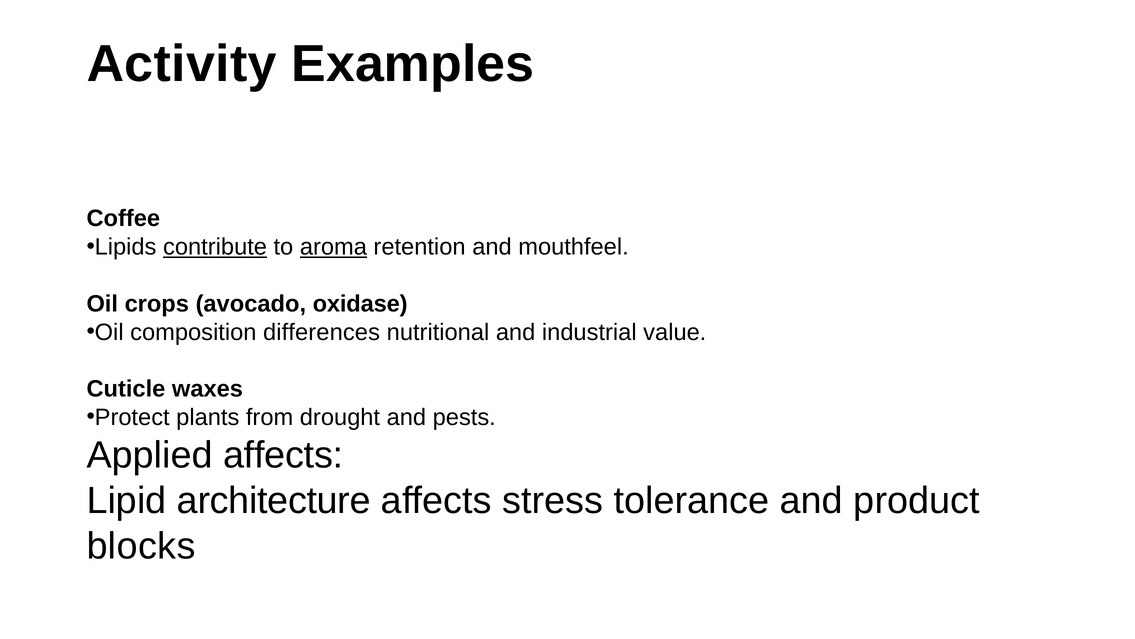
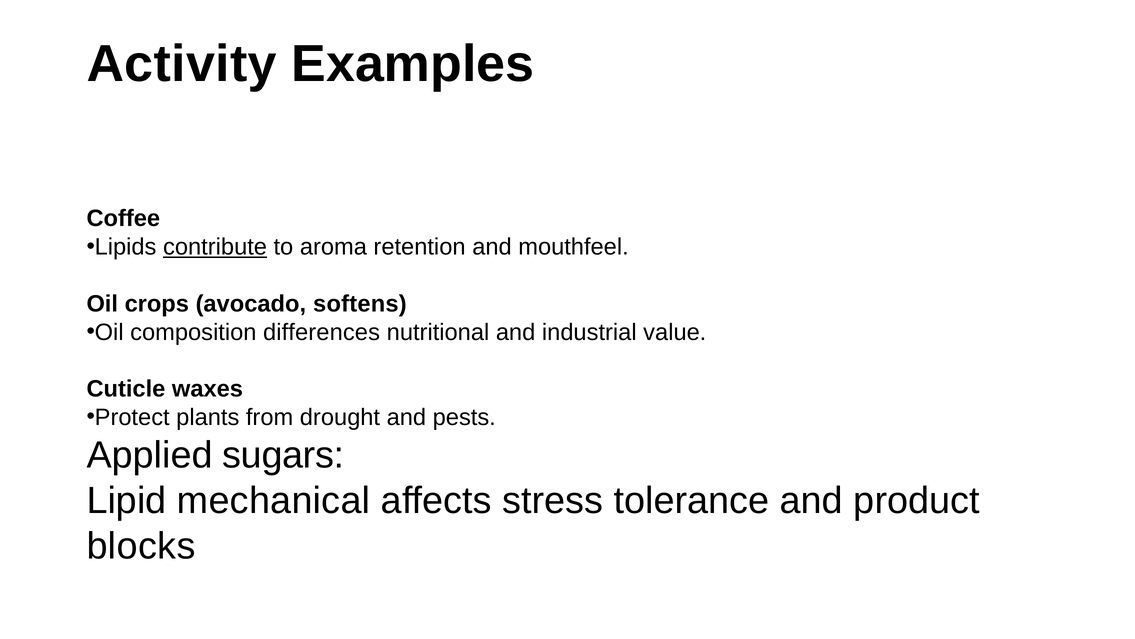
aroma underline: present -> none
oxidase: oxidase -> softens
Applied affects: affects -> sugars
architecture: architecture -> mechanical
